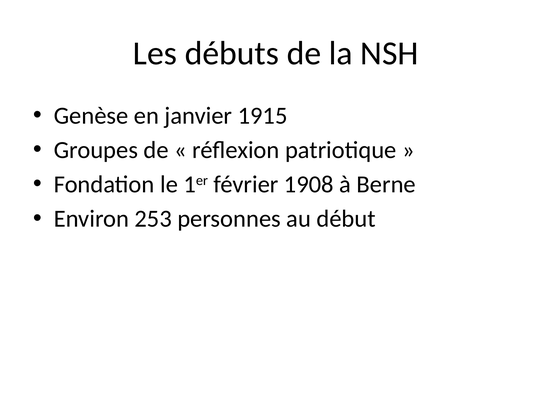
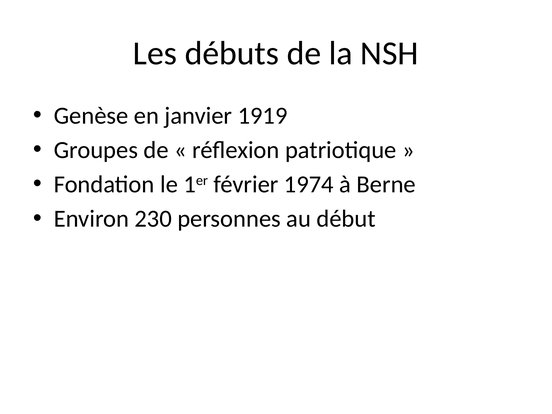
1915: 1915 -> 1919
1908: 1908 -> 1974
253: 253 -> 230
